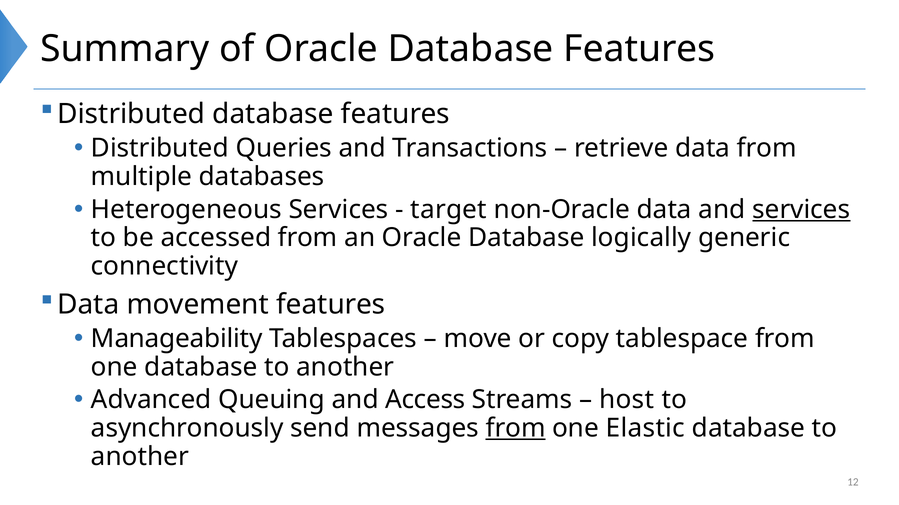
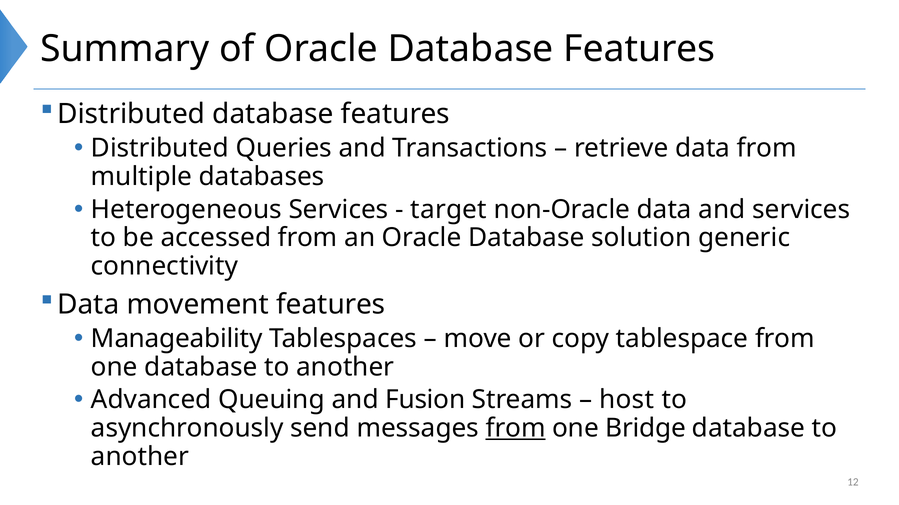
services at (801, 210) underline: present -> none
logically: logically -> solution
Access: Access -> Fusion
Elastic: Elastic -> Bridge
